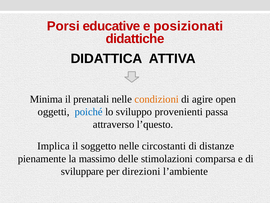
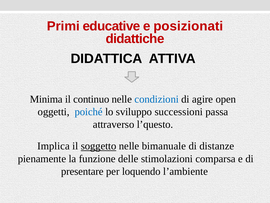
Porsi: Porsi -> Primi
prenatali: prenatali -> continuo
condizioni colour: orange -> blue
provenienti: provenienti -> successioni
soggetto underline: none -> present
circostanti: circostanti -> bimanuale
massimo: massimo -> funzione
sviluppare: sviluppare -> presentare
direzioni: direzioni -> loquendo
